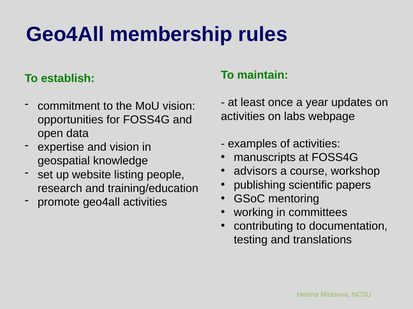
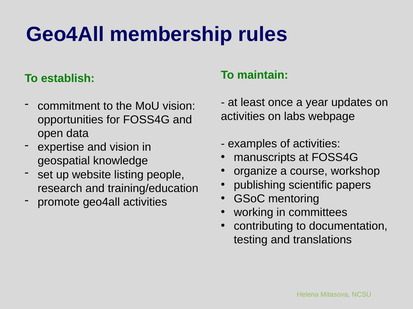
advisors: advisors -> organize
